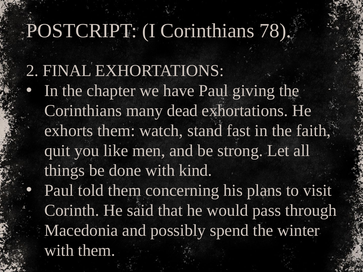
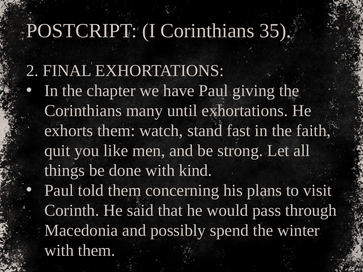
78: 78 -> 35
dead: dead -> until
